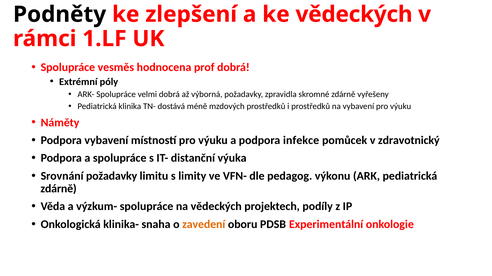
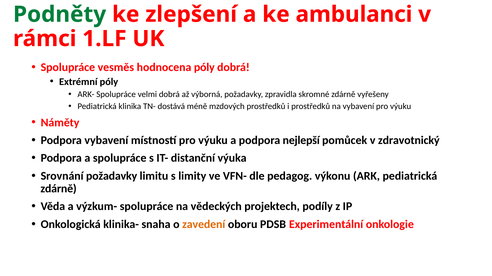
Podněty colour: black -> green
ke vědeckých: vědeckých -> ambulanci
hodnocena prof: prof -> póly
infekce: infekce -> nejlepší
